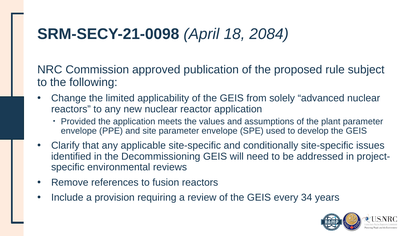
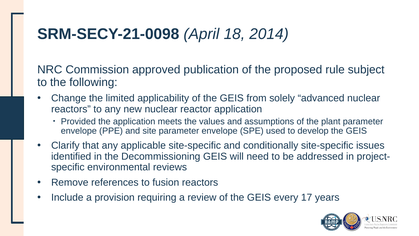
2084: 2084 -> 2014
34: 34 -> 17
